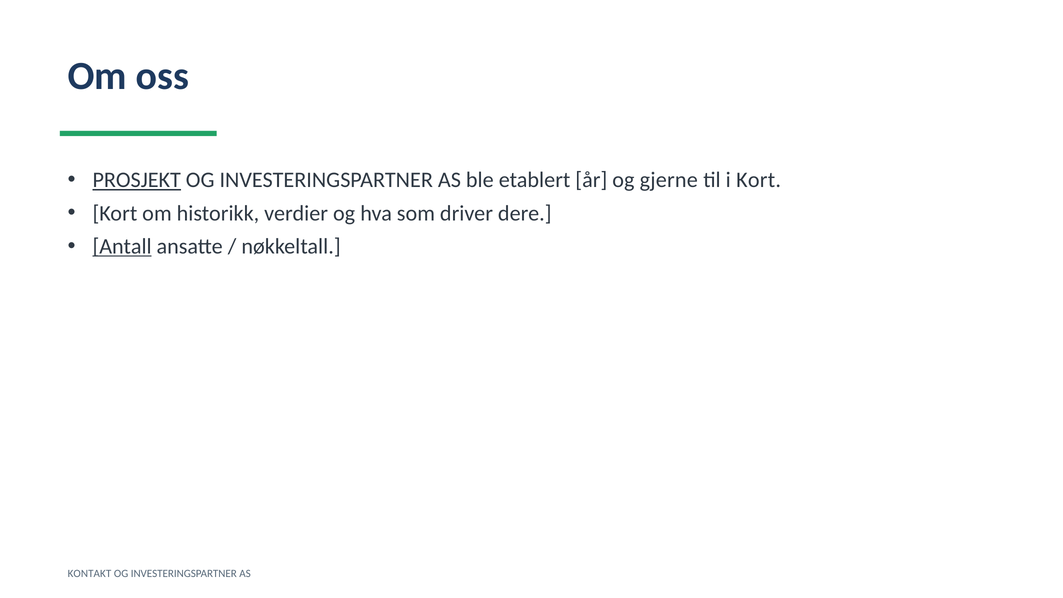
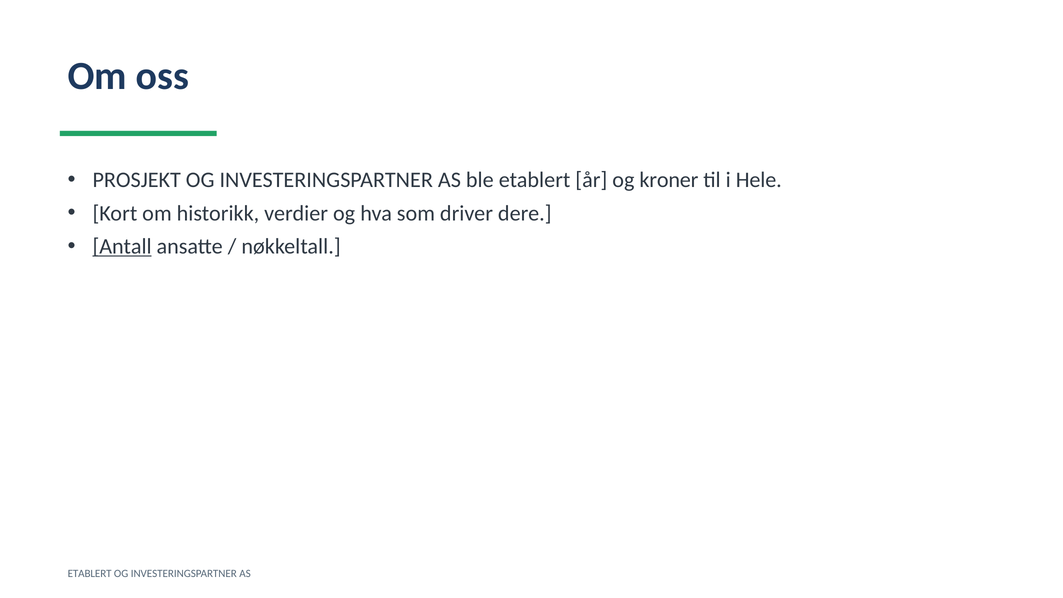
PROSJEKT underline: present -> none
gjerne: gjerne -> kroner
i Kort: Kort -> Hele
KONTAKT at (89, 574): KONTAKT -> ETABLERT
